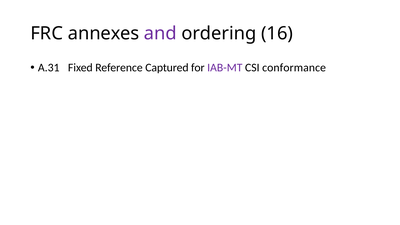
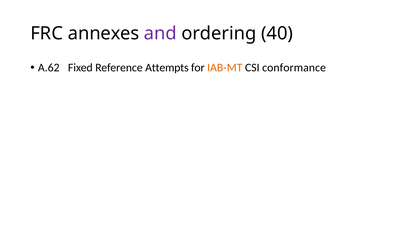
16: 16 -> 40
A.31: A.31 -> A.62
Captured: Captured -> Attempts
IAB-MT colour: purple -> orange
